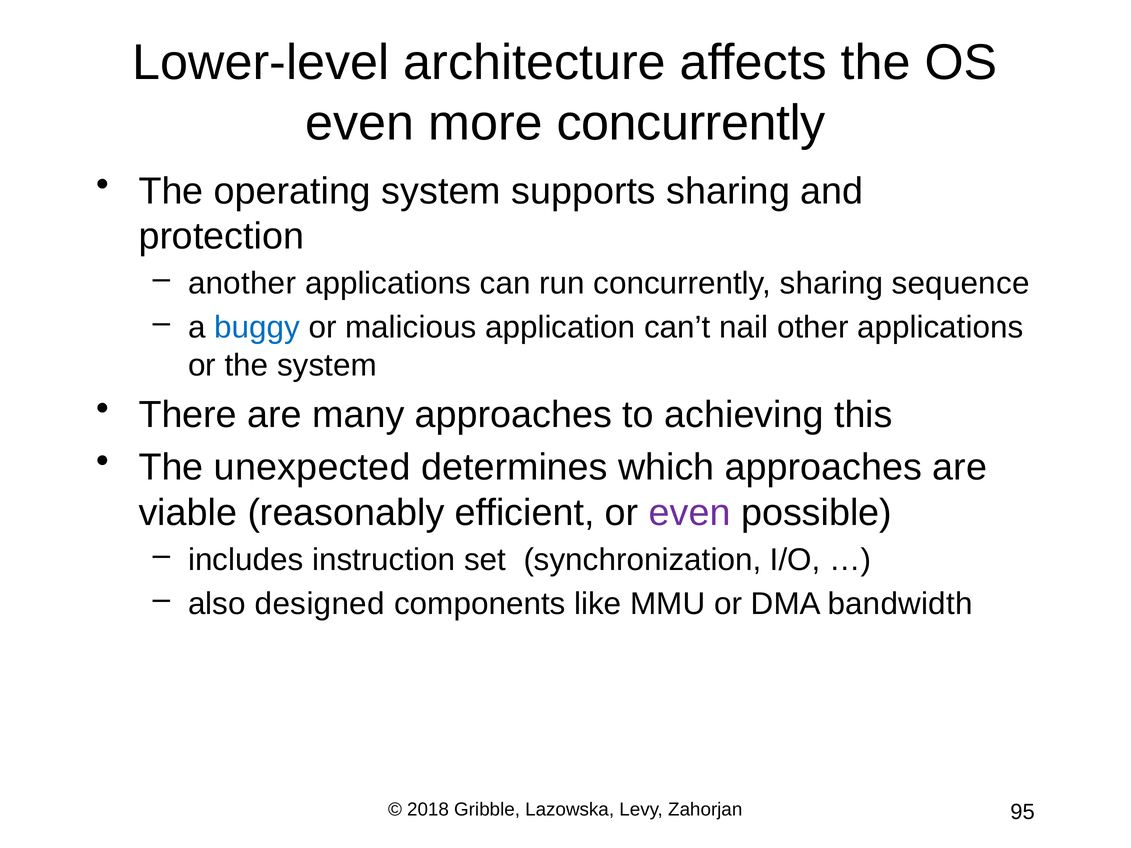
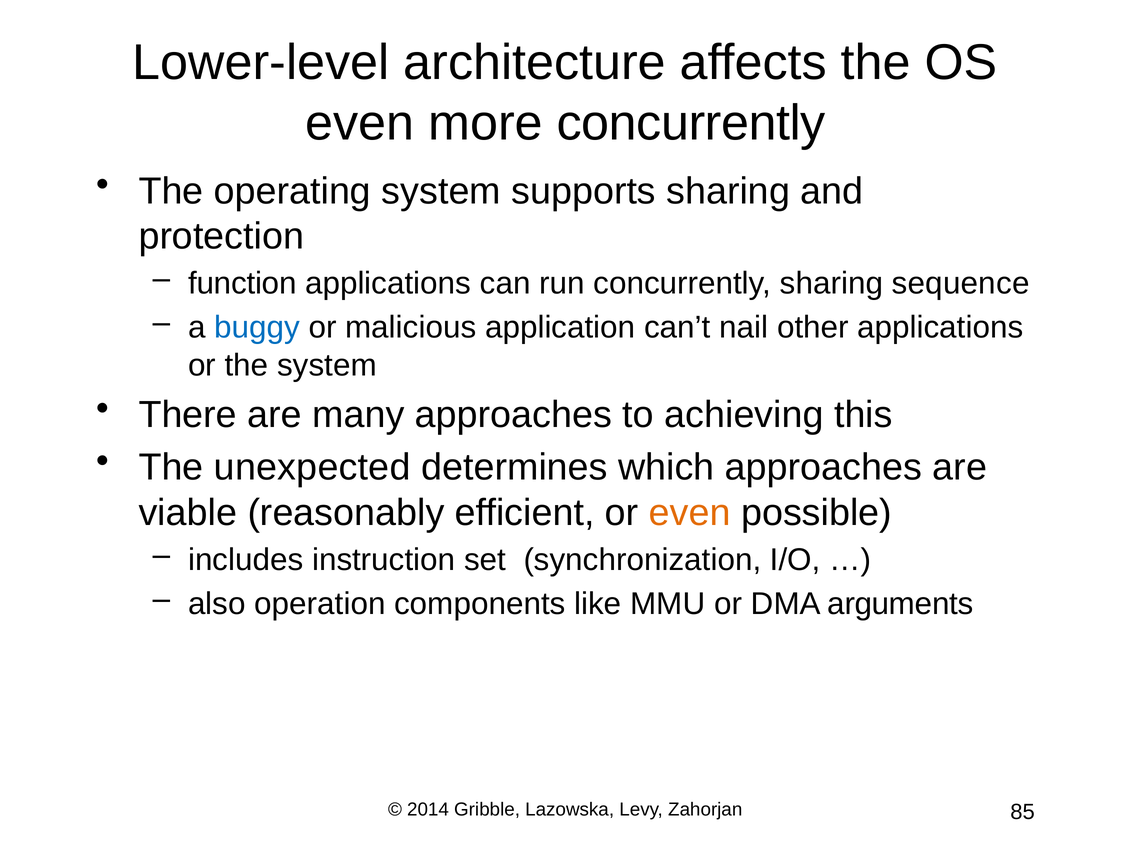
another: another -> function
even at (690, 513) colour: purple -> orange
designed: designed -> operation
bandwidth: bandwidth -> arguments
2018: 2018 -> 2014
95: 95 -> 85
